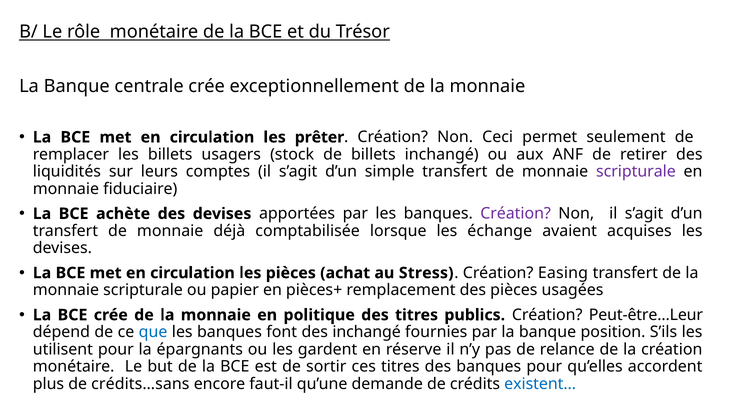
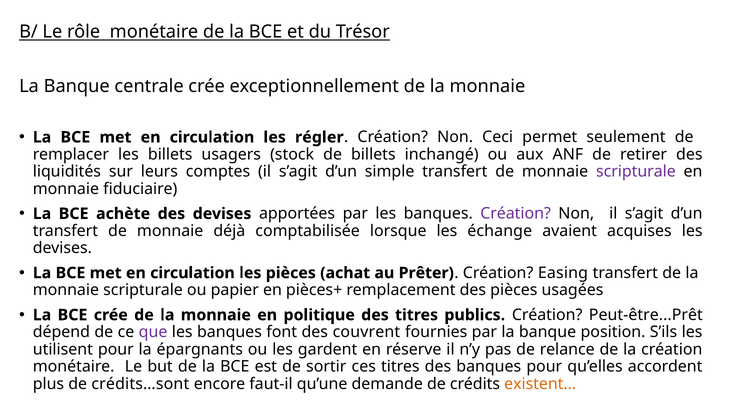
prêter: prêter -> régler
Stress: Stress -> Prêter
Peut-être...Leur: Peut-être...Leur -> Peut-être...Prêt
que colour: blue -> purple
des inchangé: inchangé -> couvrent
crédits…sans: crédits…sans -> crédits…sont
existent… colour: blue -> orange
